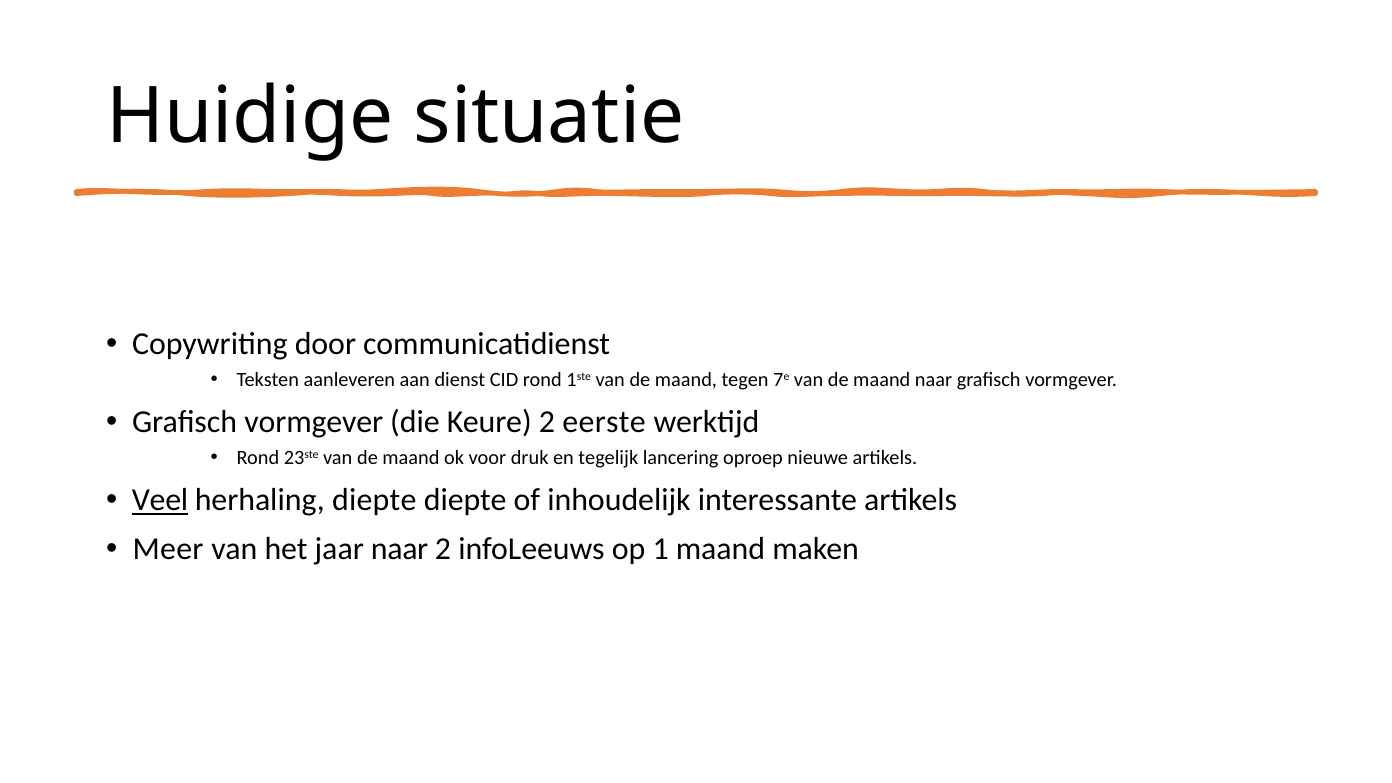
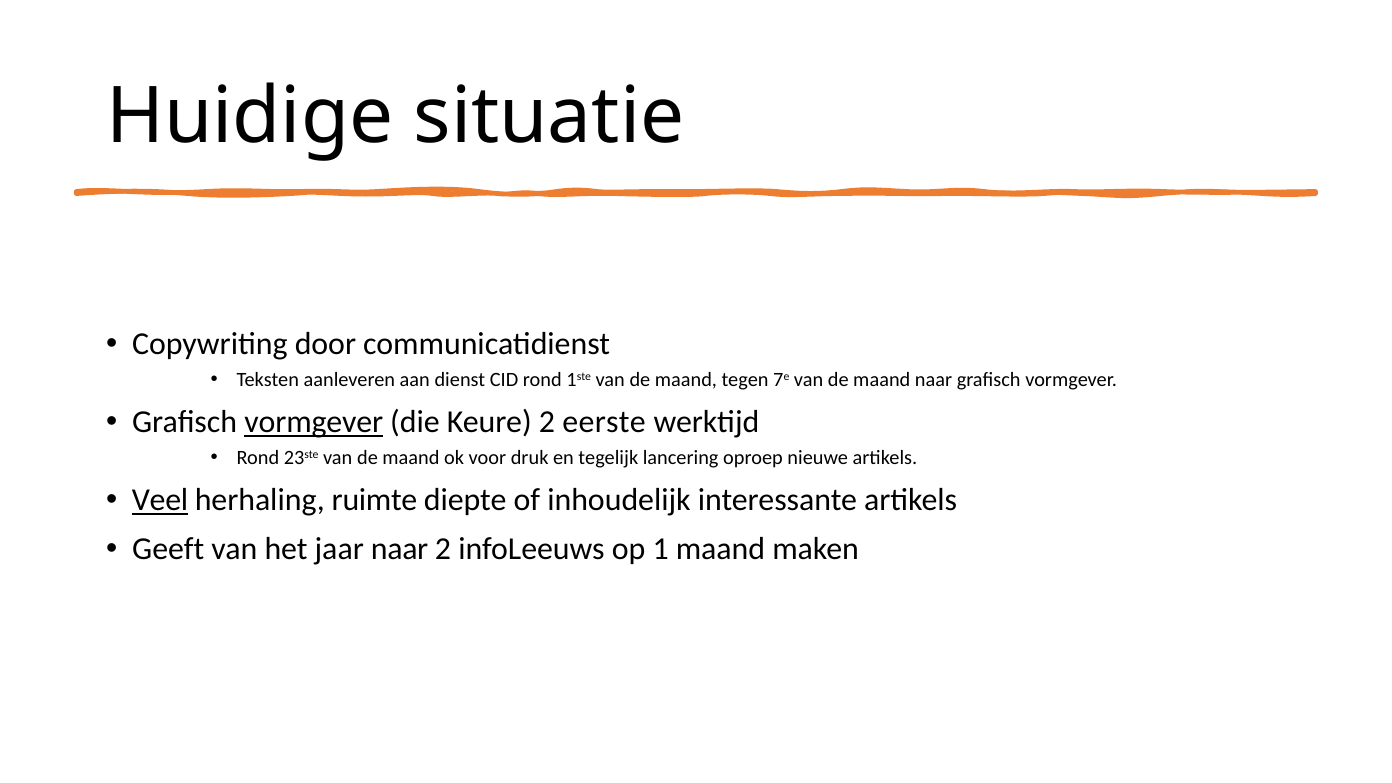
vormgever at (314, 422) underline: none -> present
herhaling diepte: diepte -> ruimte
Meer: Meer -> Geeft
